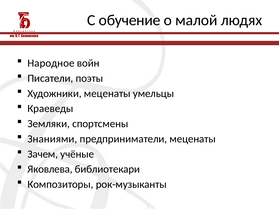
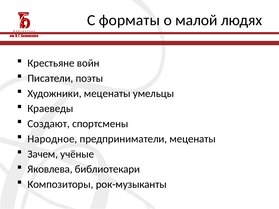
обучение: обучение -> форматы
Народное: Народное -> Крестьяне
Земляки: Земляки -> Создают
Знаниями: Знаниями -> Народное
